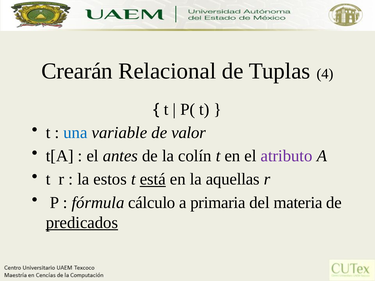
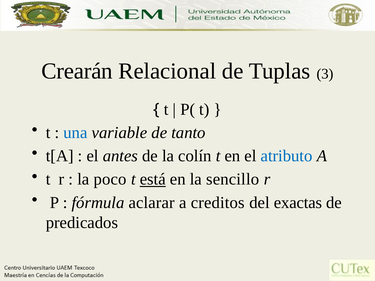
4: 4 -> 3
valor: valor -> tanto
atributo colour: purple -> blue
estos: estos -> poco
aquellas: aquellas -> sencillo
cálculo: cálculo -> aclarar
primaria: primaria -> creditos
materia: materia -> exactas
predicados underline: present -> none
